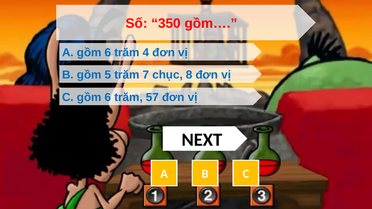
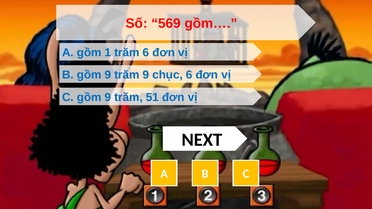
350: 350 -> 569
A gồm 6: 6 -> 1
trăm 4: 4 -> 6
B gồm 5: 5 -> 9
trăm 7: 7 -> 9
chục 8: 8 -> 6
C gồm 6: 6 -> 9
57: 57 -> 51
